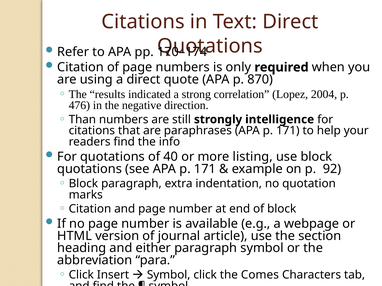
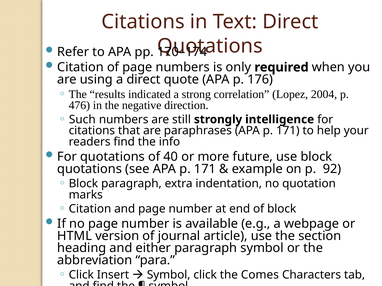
870: 870 -> 176
Than: Than -> Such
listing: listing -> future
